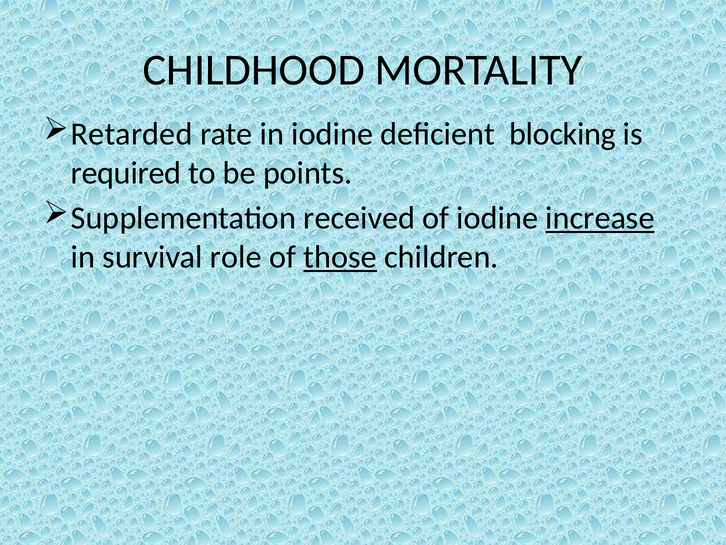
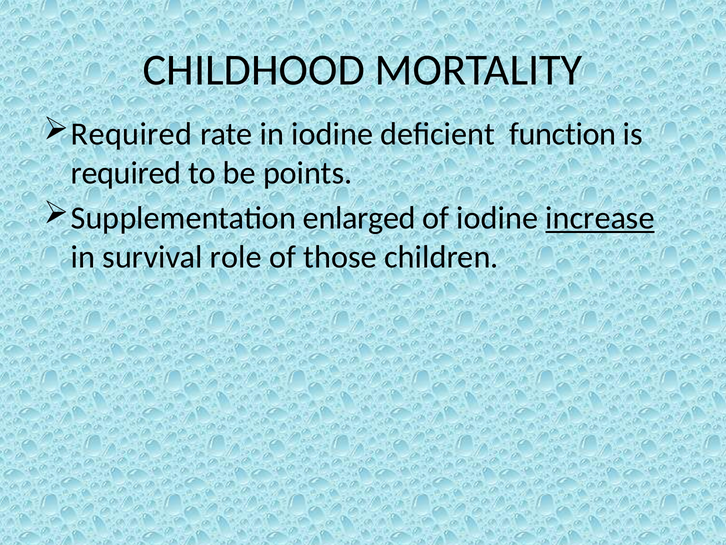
Retarded at (132, 134): Retarded -> Required
blocking: blocking -> function
received: received -> enlarged
those underline: present -> none
